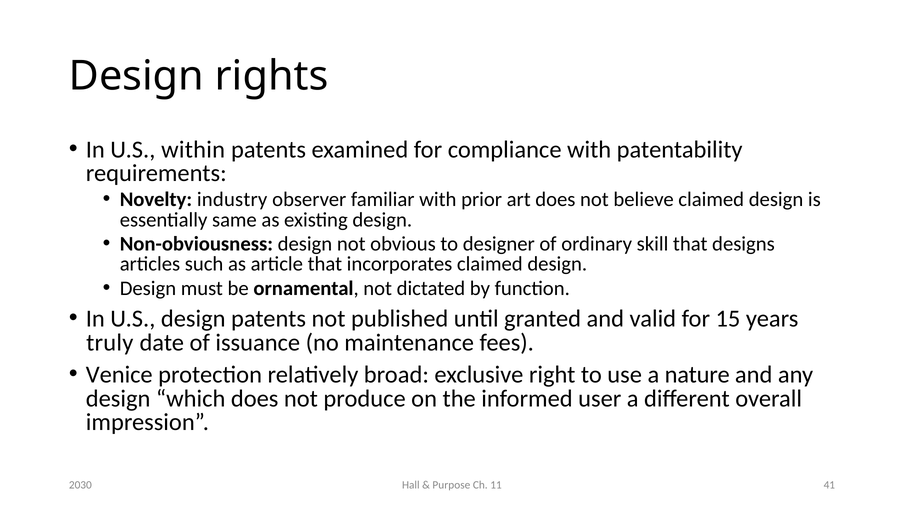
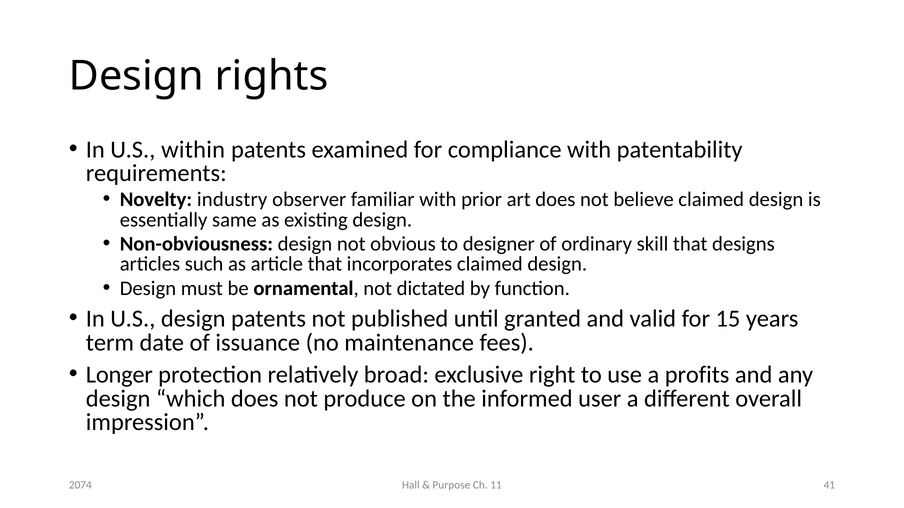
truly: truly -> term
Venice: Venice -> Longer
nature: nature -> profits
2030: 2030 -> 2074
